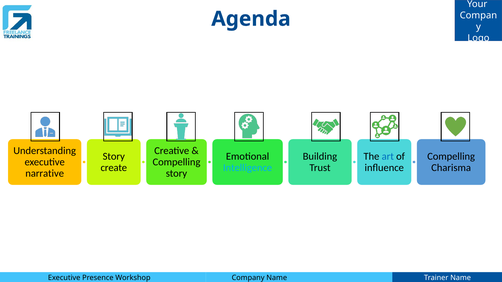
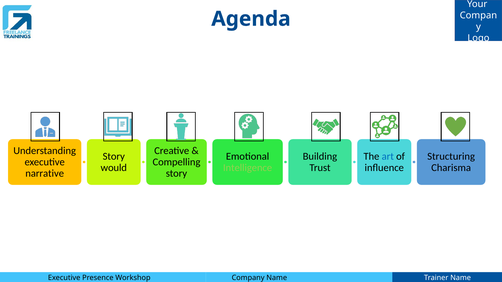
Compelling at (451, 157): Compelling -> Structuring
create: create -> would
Intelligence colour: light blue -> light green
